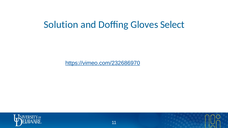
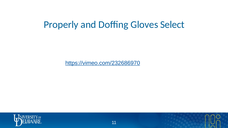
Solution: Solution -> Properly
